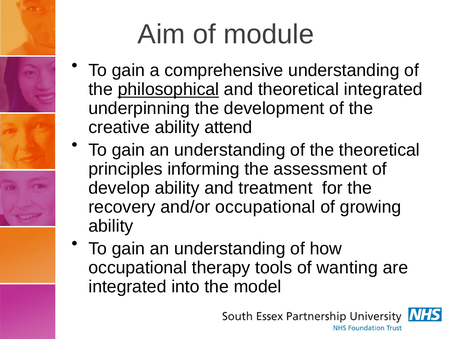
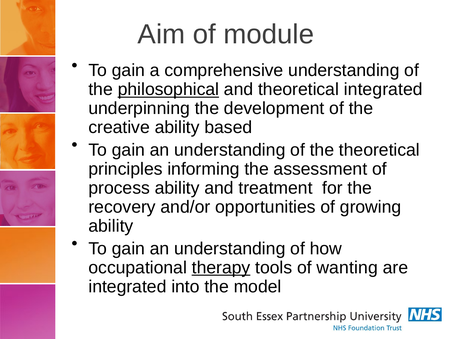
attend: attend -> based
develop: develop -> process
and/or occupational: occupational -> opportunities
therapy underline: none -> present
